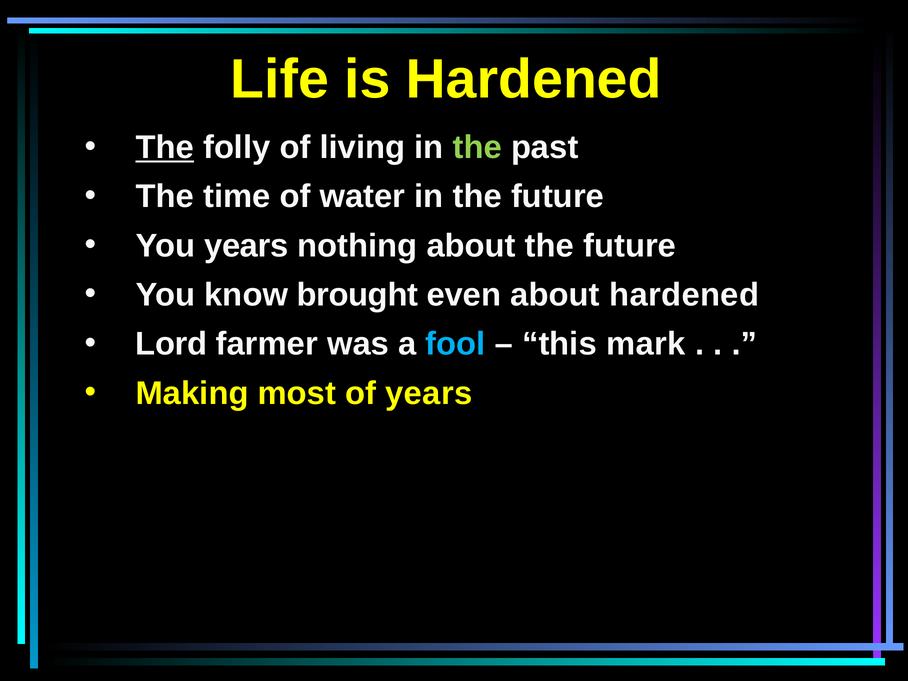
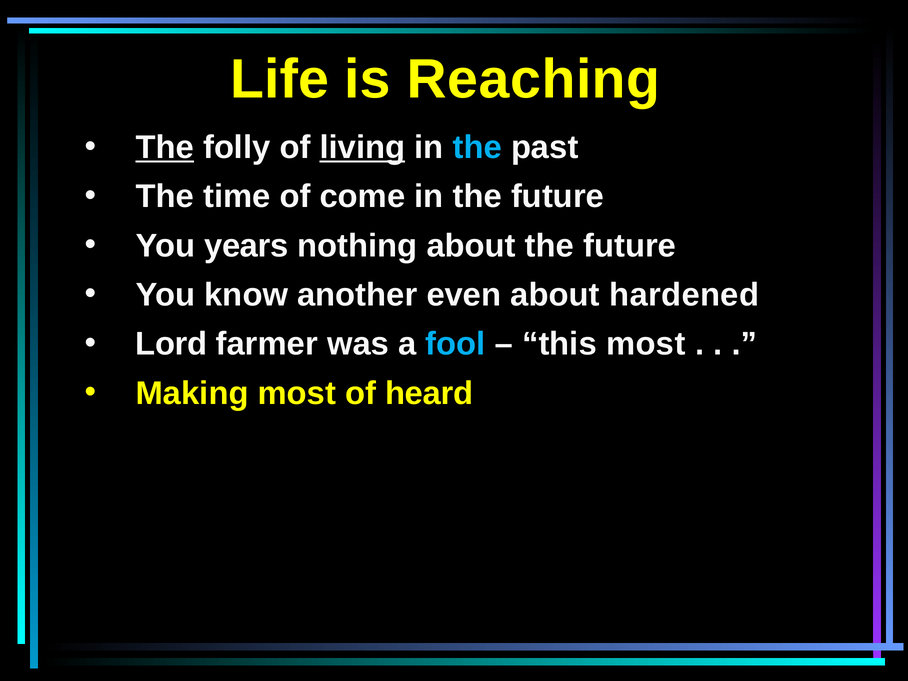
is Hardened: Hardened -> Reaching
living underline: none -> present
the at (477, 147) colour: light green -> light blue
water: water -> come
brought: brought -> another
this mark: mark -> most
of years: years -> heard
